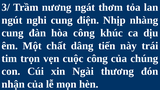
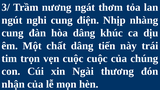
hòa công: công -> dâng
cuộc công: công -> cuộc
